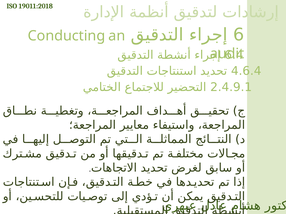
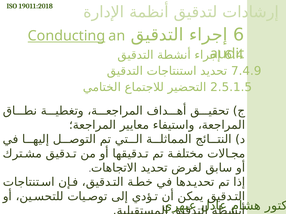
Conducting underline: none -> present
4.6.4: 4.6.4 -> 7.4.9
2.4.9.1: 2.4.9.1 -> 2.5.1.5
